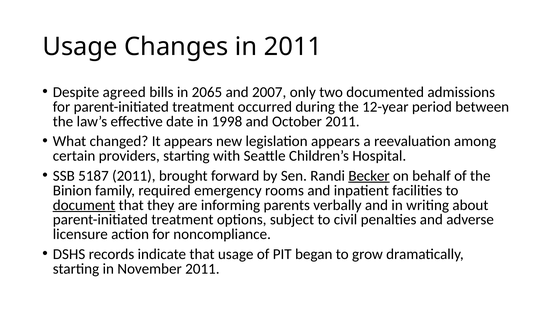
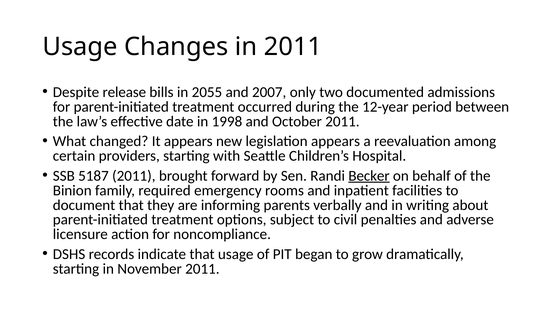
agreed: agreed -> release
2065: 2065 -> 2055
document underline: present -> none
